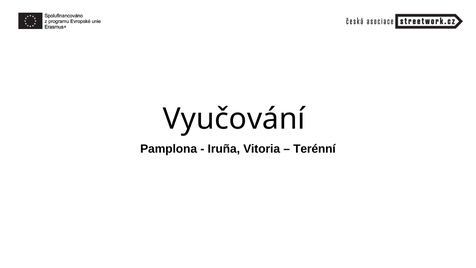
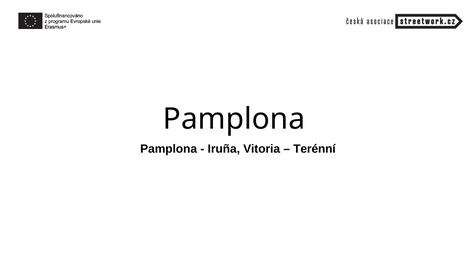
Vyučování at (234, 119): Vyučování -> Pamplona
